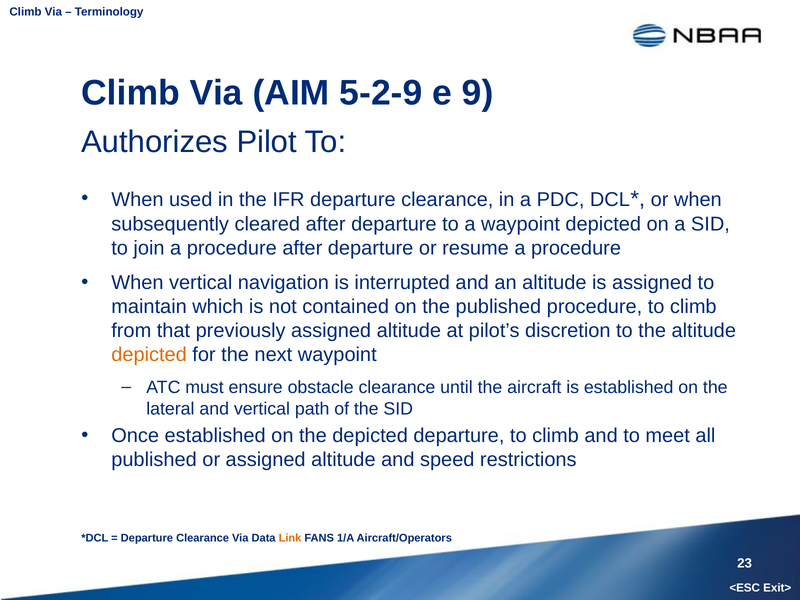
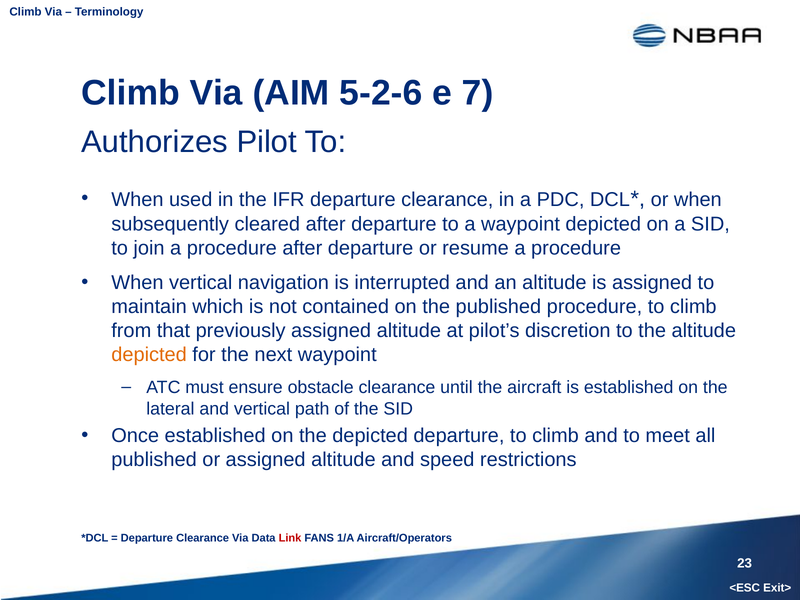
5-2-9: 5-2-9 -> 5-2-6
9: 9 -> 7
Link colour: orange -> red
